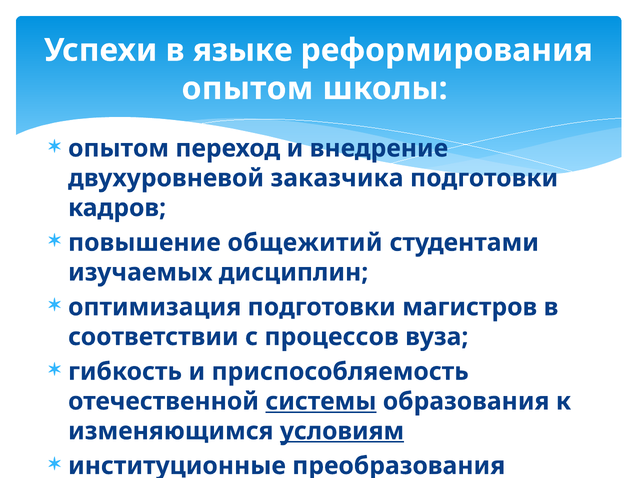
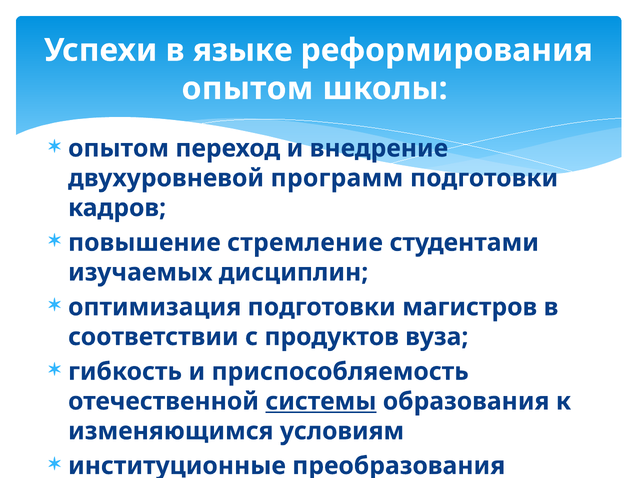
заказчика: заказчика -> программ
общежитий: общежитий -> стремление
процессов: процессов -> продуктов
условиям underline: present -> none
